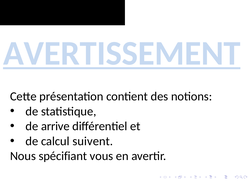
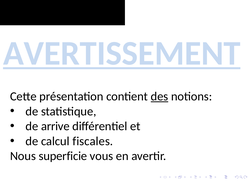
des underline: none -> present
suivent: suivent -> fiscales
spécifiant: spécifiant -> superficie
